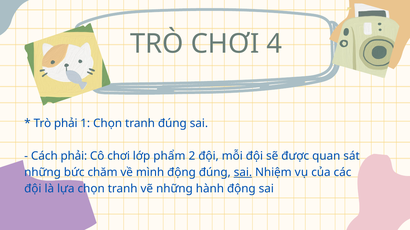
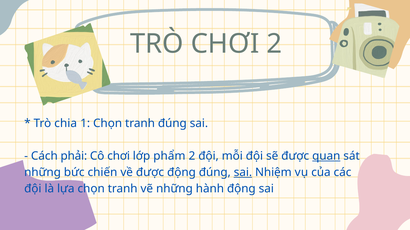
CHƠI 4: 4 -> 2
Trò phải: phải -> chia
quan underline: none -> present
chăm: chăm -> chiến
về mình: mình -> được
